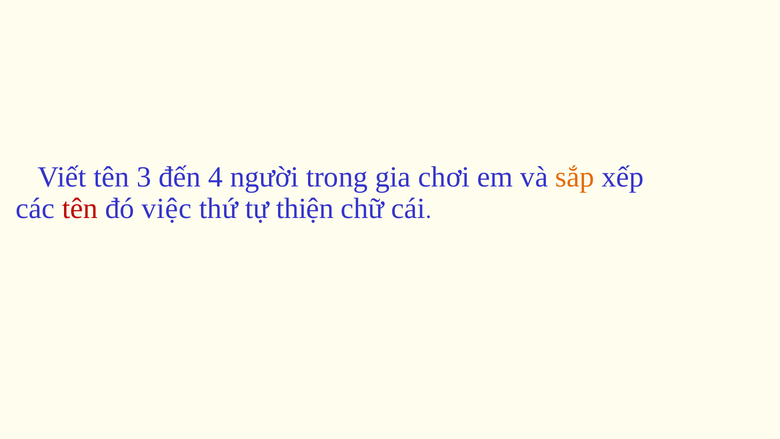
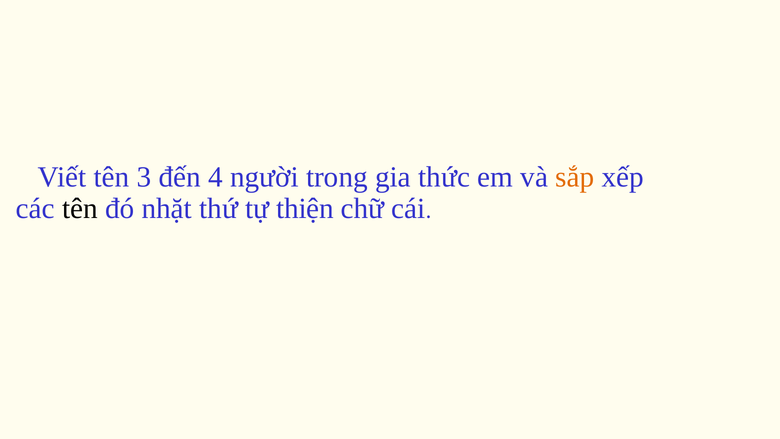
chơi: chơi -> thức
tên at (80, 209) colour: red -> black
việc: việc -> nhặt
